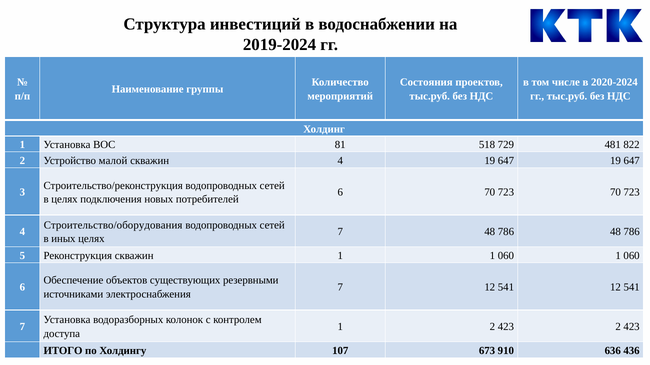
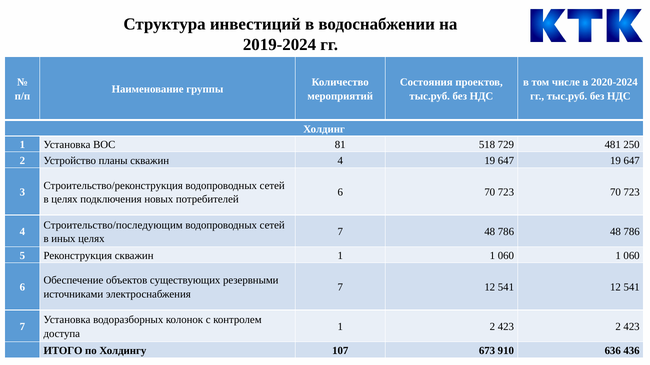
822: 822 -> 250
малой: малой -> планы
Строительство/оборудования: Строительство/оборудования -> Строительство/последующим
